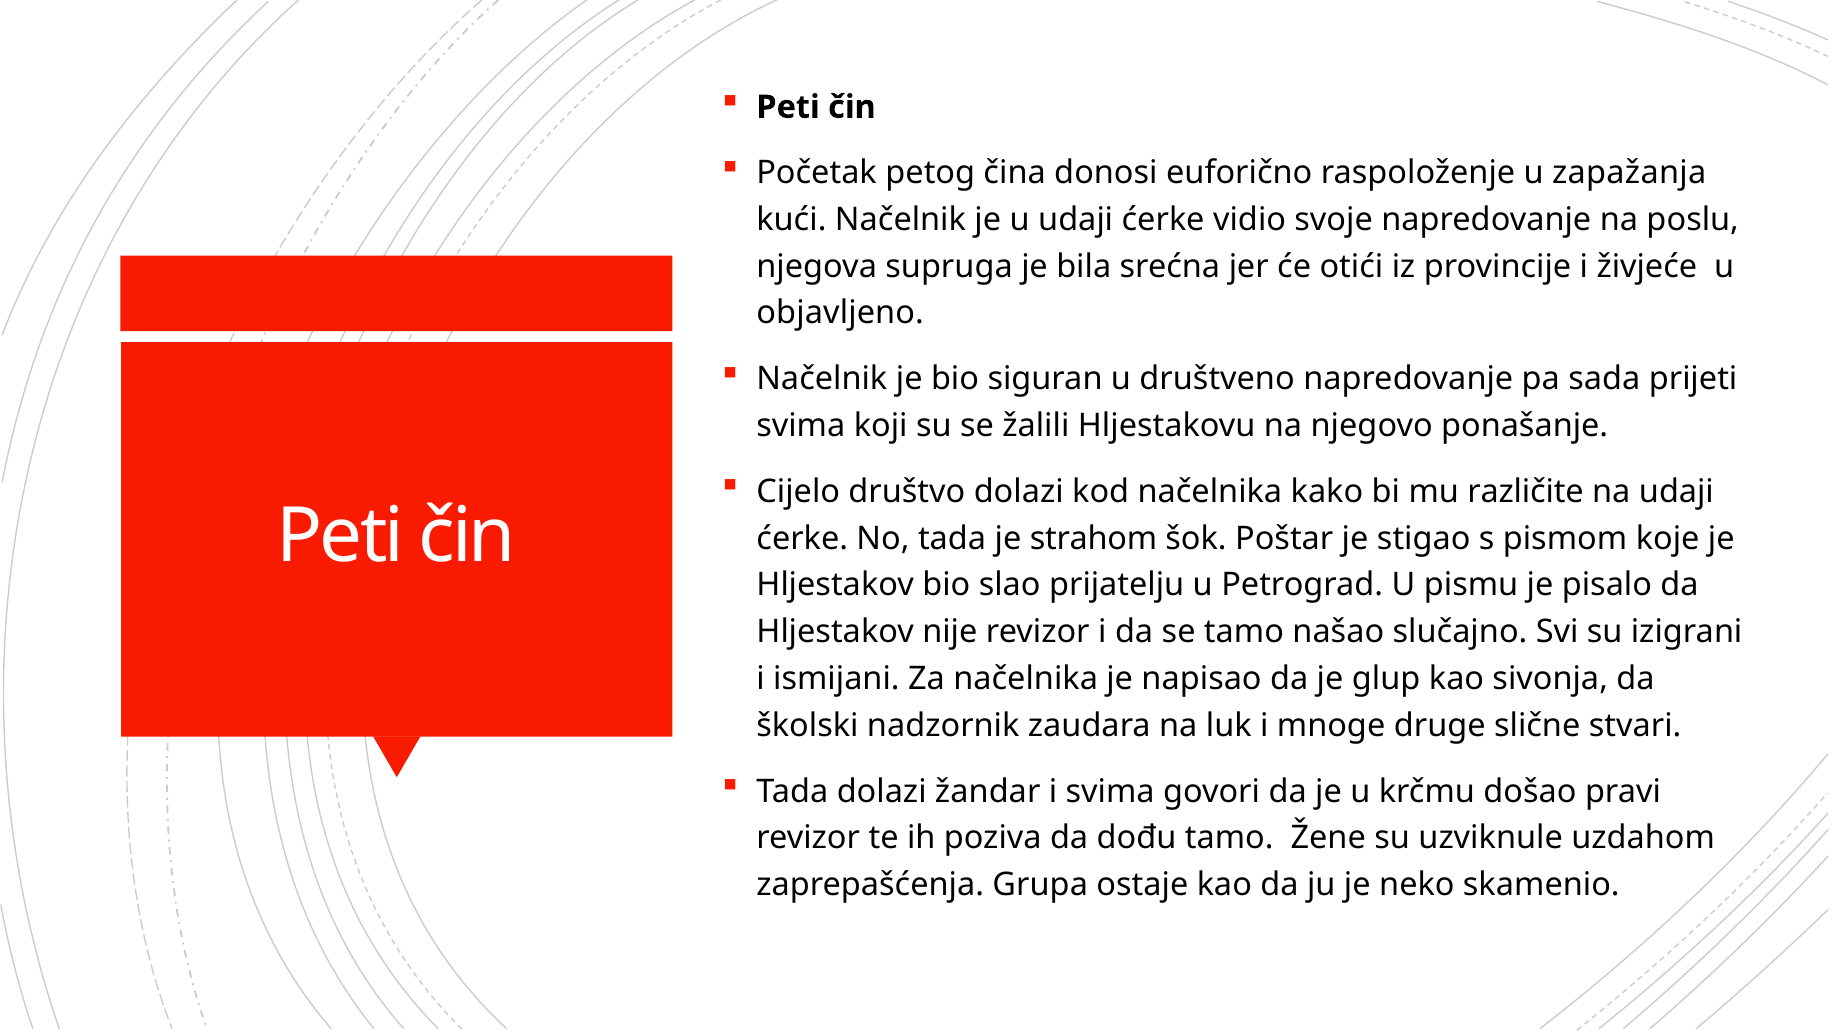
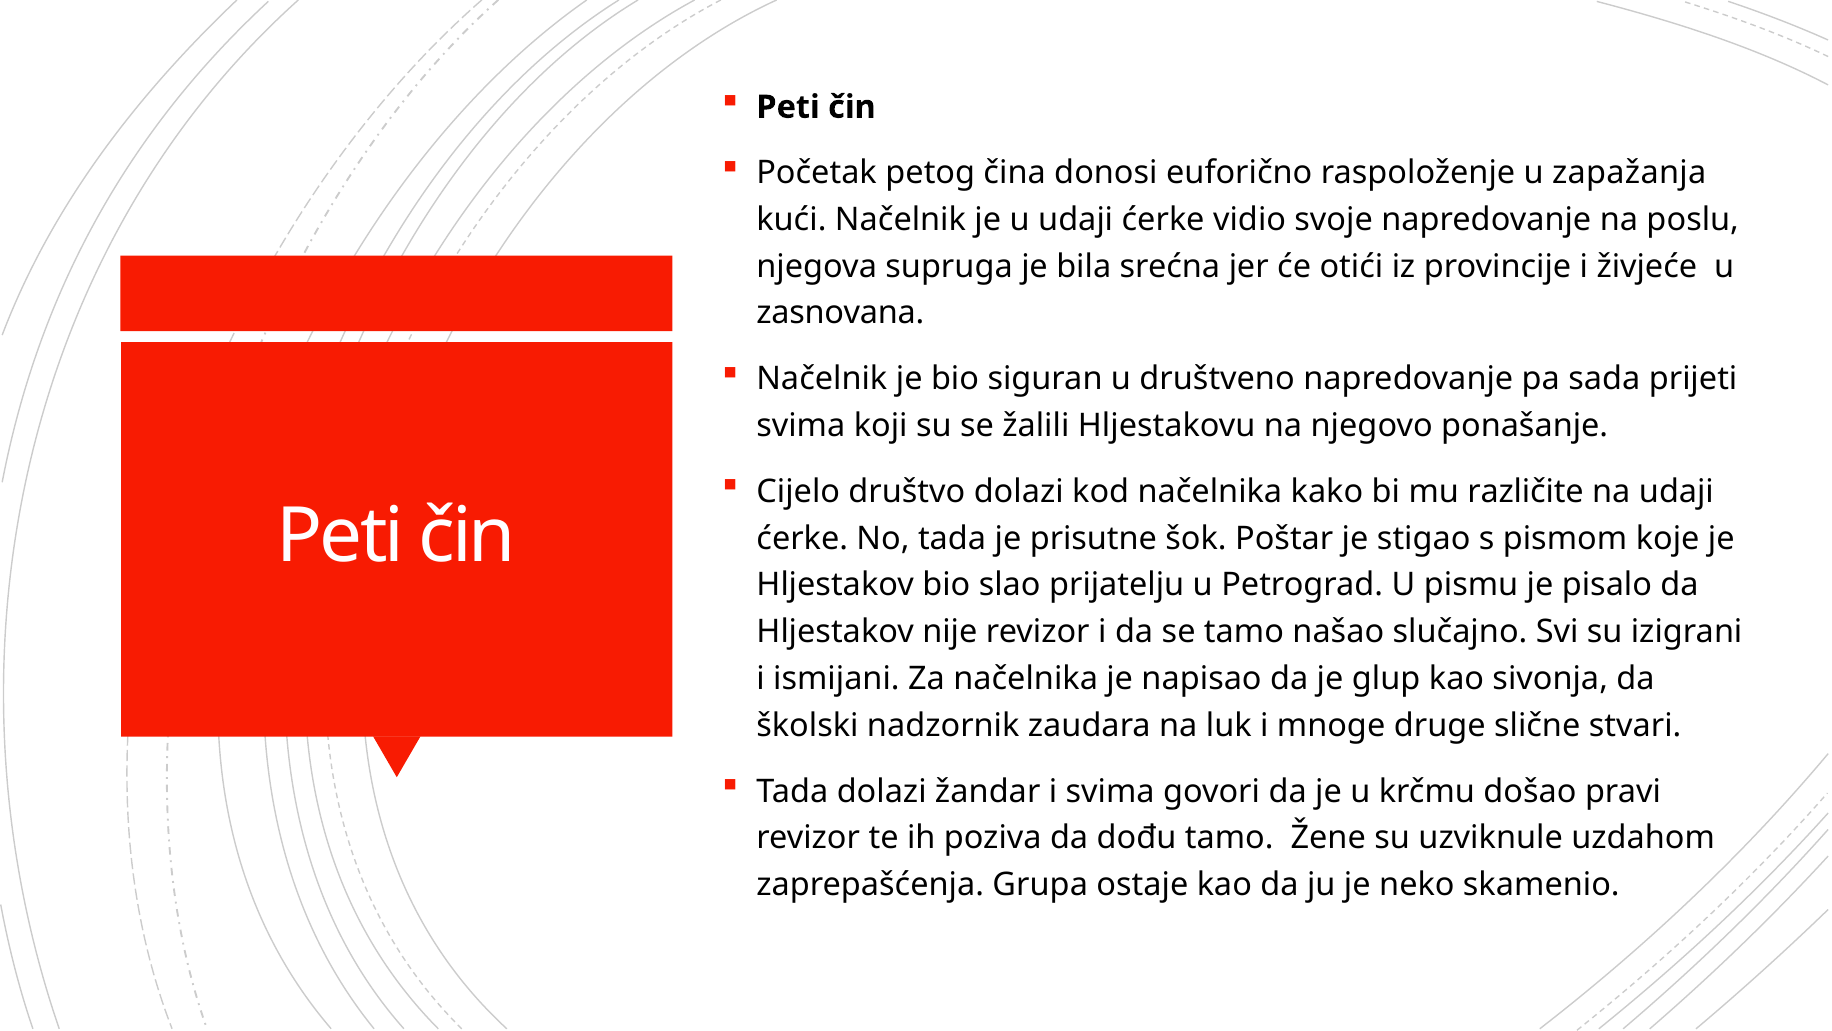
objavljeno: objavljeno -> zasnovana
strahom: strahom -> prisutne
